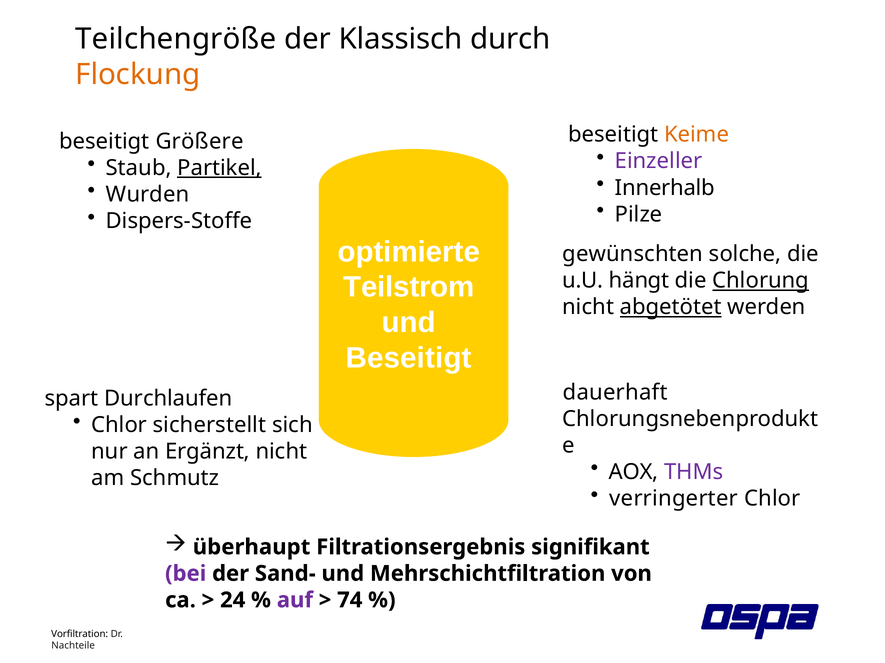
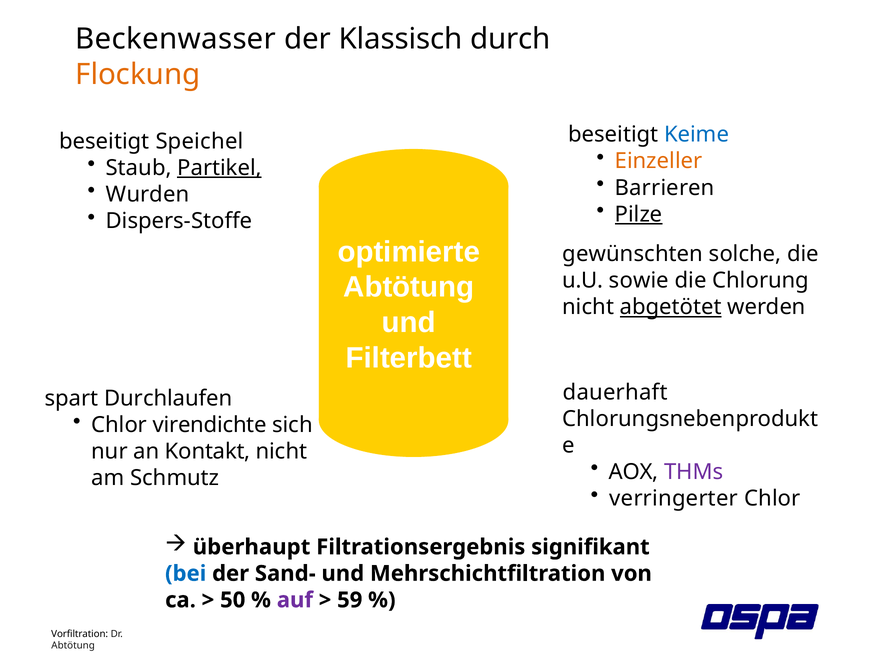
Teilchengröße: Teilchengröße -> Beckenwasser
Keime colour: orange -> blue
Größere: Größere -> Speichel
Einzeller colour: purple -> orange
Innerhalb: Innerhalb -> Barrieren
Pilze underline: none -> present
Teilstrom at (409, 288): Teilstrom -> Abtötung
hängt: hängt -> sowie
Chlorung underline: present -> none
Beseitigt at (409, 358): Beseitigt -> Filterbett
sicherstellt: sicherstellt -> virendichte
Ergänzt: Ergänzt -> Kontakt
bei colour: purple -> blue
24: 24 -> 50
74: 74 -> 59
Nachteile at (73, 646): Nachteile -> Abtötung
